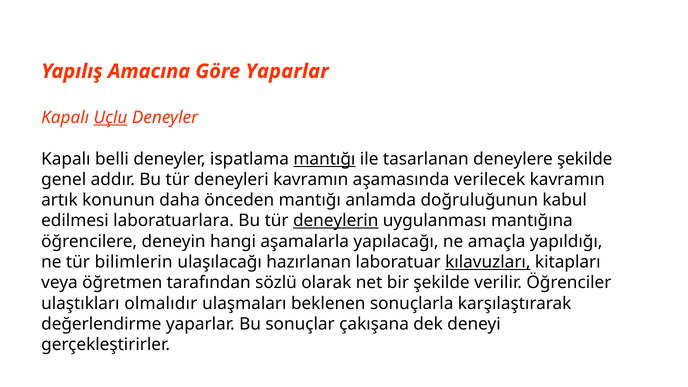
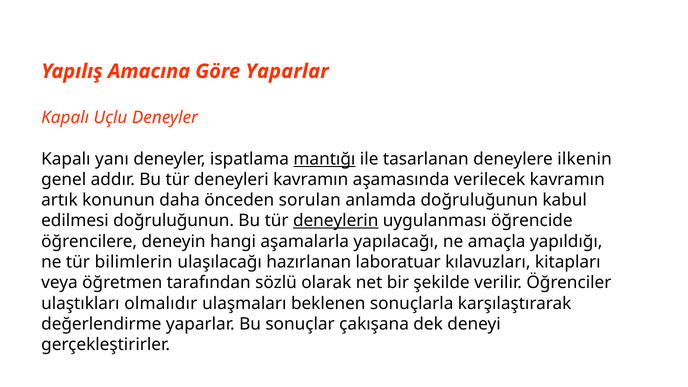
Uçlu underline: present -> none
belli: belli -> yanı
deneylere şekilde: şekilde -> ilkenin
önceden mantığı: mantığı -> sorulan
edilmesi laboratuarlara: laboratuarlara -> doğruluğunun
mantığına: mantığına -> öğrencide
kılavuzları underline: present -> none
